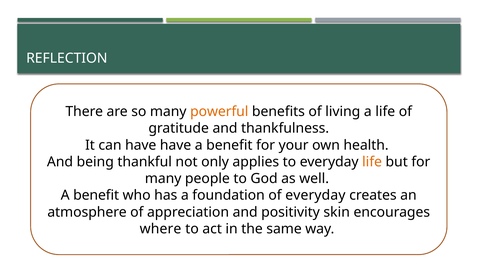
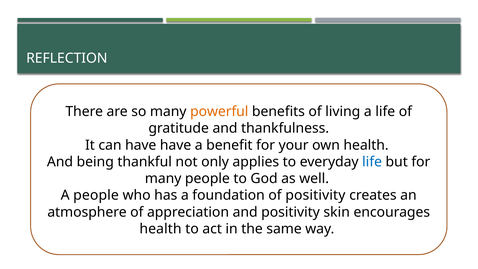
life at (372, 162) colour: orange -> blue
benefit at (96, 195): benefit -> people
of everyday: everyday -> positivity
where at (161, 229): where -> health
